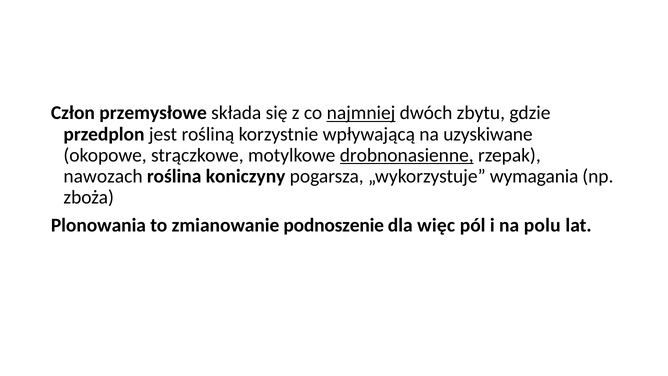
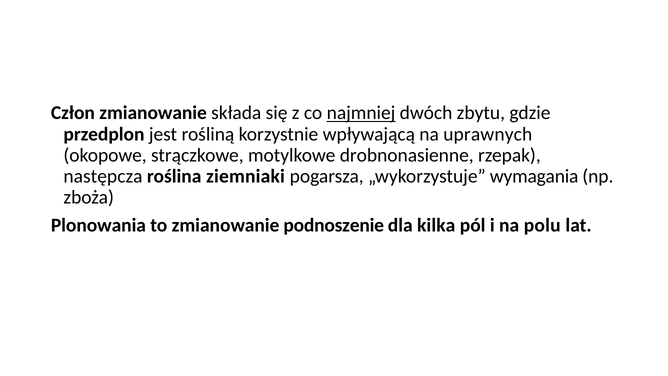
Człon przemysłowe: przemysłowe -> zmianowanie
uzyskiwane: uzyskiwane -> uprawnych
drobnonasienne underline: present -> none
nawozach: nawozach -> następcza
koniczyny: koniczyny -> ziemniaki
więc: więc -> kilka
